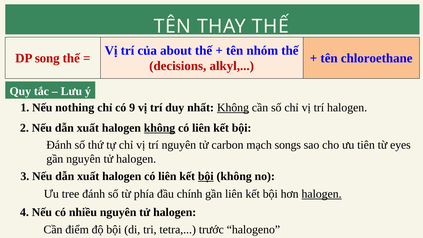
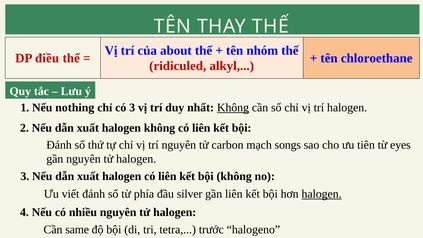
song: song -> điều
decisions: decisions -> ridiculed
có 9: 9 -> 3
không at (160, 128) underline: present -> none
bội at (206, 176) underline: present -> none
tree: tree -> viết
chính: chính -> silver
điểm: điểm -> same
